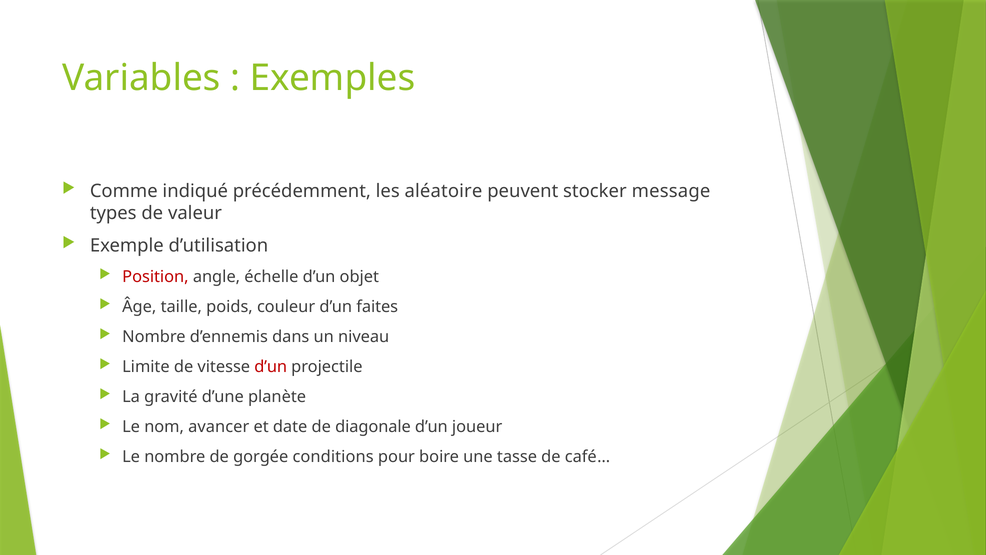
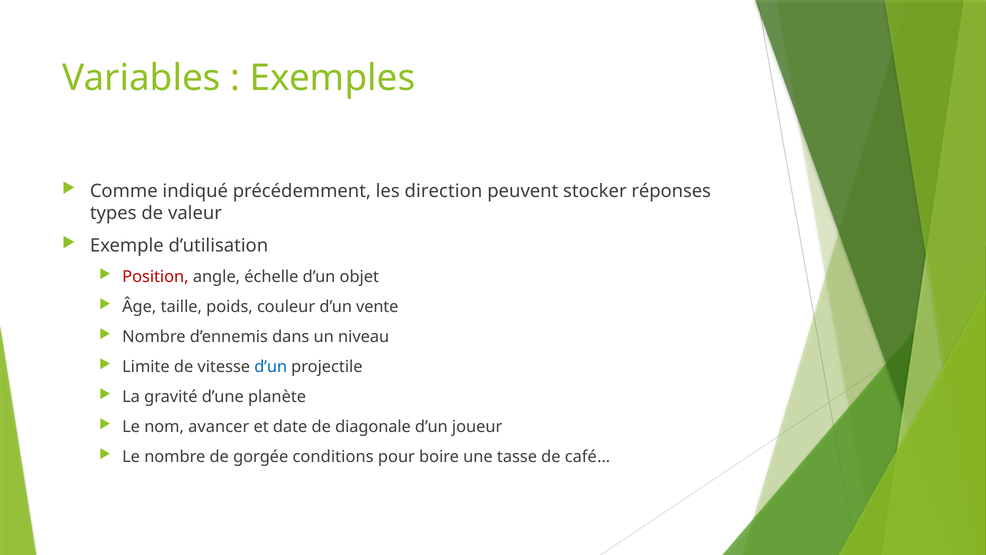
aléatoire: aléatoire -> direction
message: message -> réponses
faites: faites -> vente
d’un at (271, 366) colour: red -> blue
